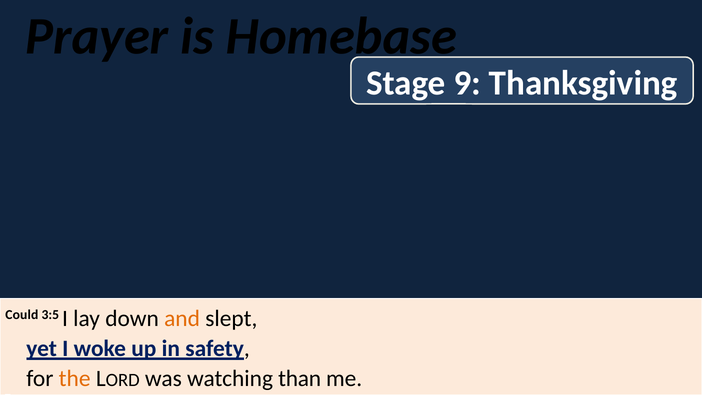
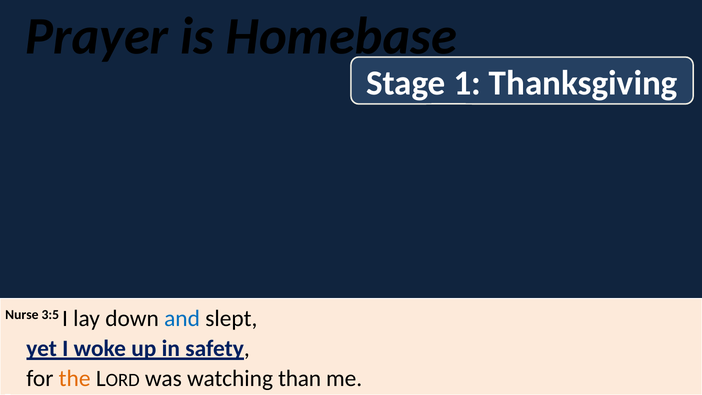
9: 9 -> 1
Could: Could -> Nurse
and colour: orange -> blue
